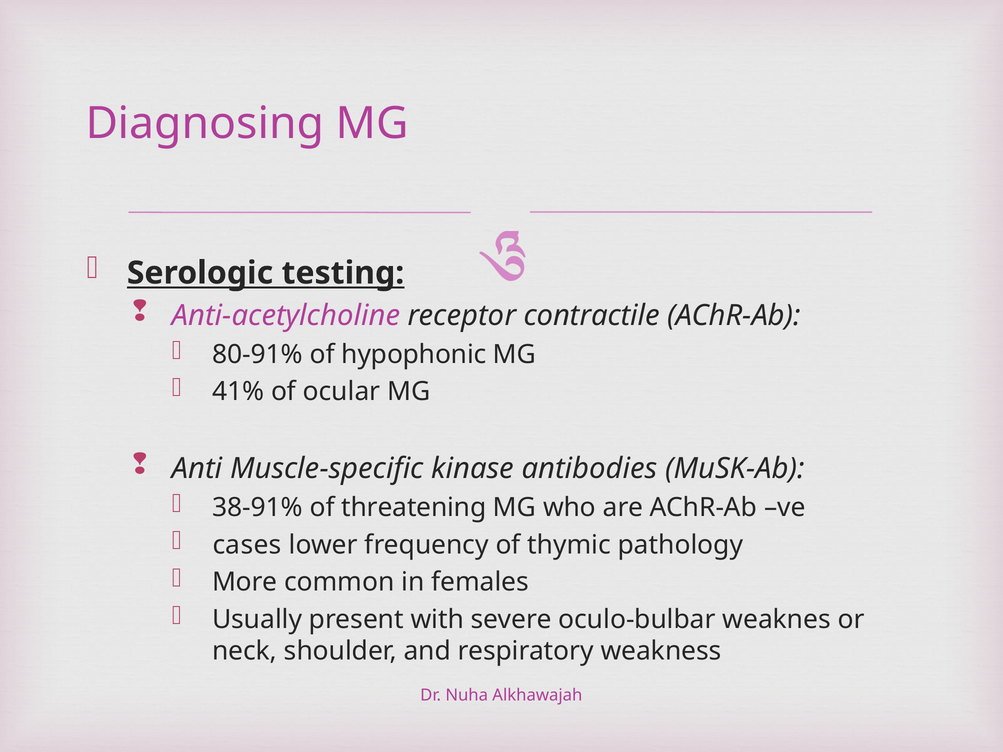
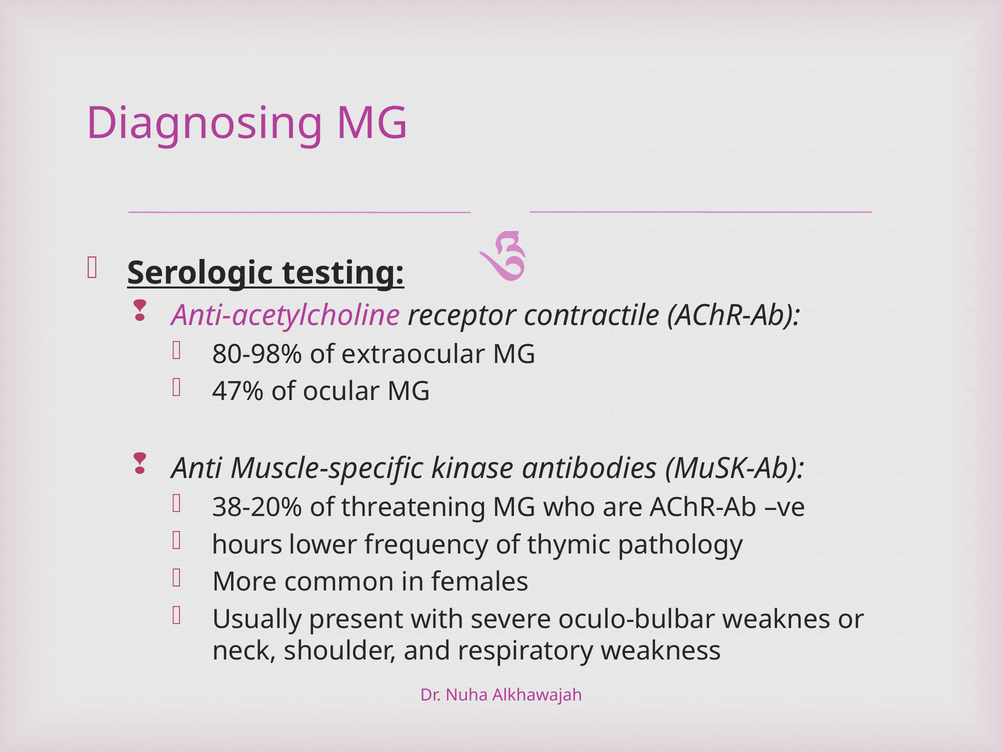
80-91%: 80-91% -> 80-98%
hypophonic: hypophonic -> extraocular
41%: 41% -> 47%
38-91%: 38-91% -> 38-20%
cases: cases -> hours
